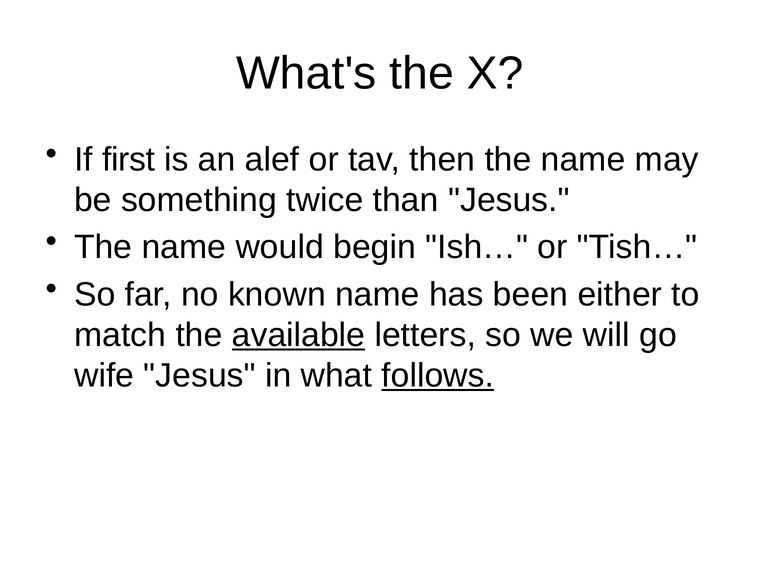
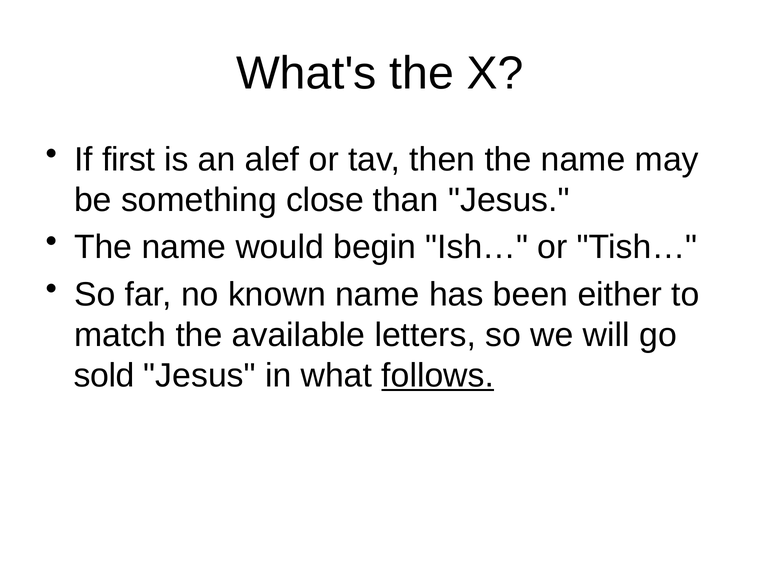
twice: twice -> close
available underline: present -> none
wife: wife -> sold
